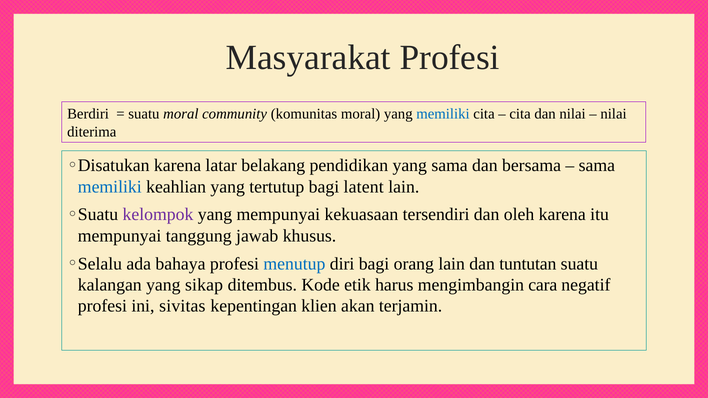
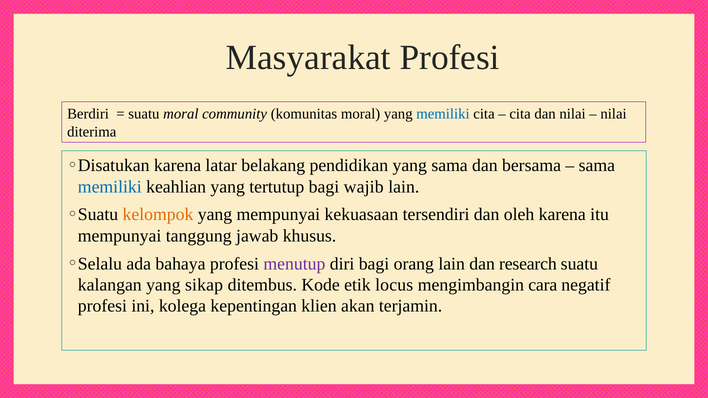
latent: latent -> wajib
kelompok colour: purple -> orange
menutup colour: blue -> purple
tuntutan: tuntutan -> research
harus: harus -> locus
sivitas: sivitas -> kolega
